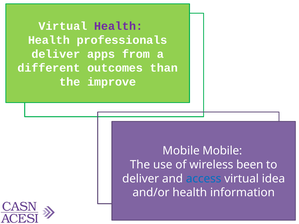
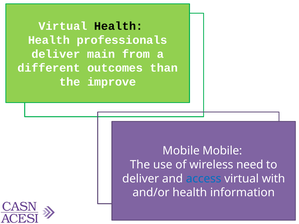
Health at (119, 26) colour: purple -> black
apps: apps -> main
been: been -> need
idea: idea -> with
